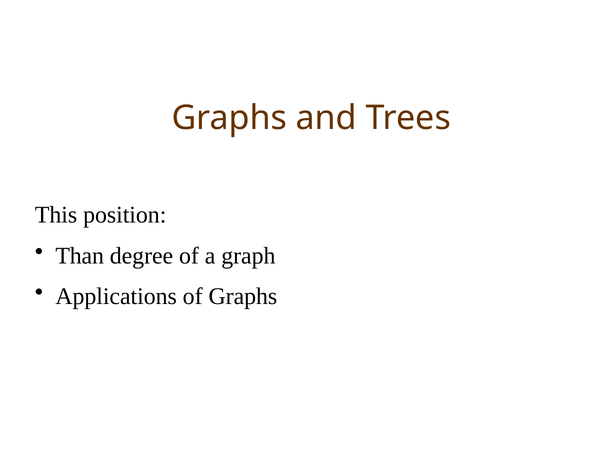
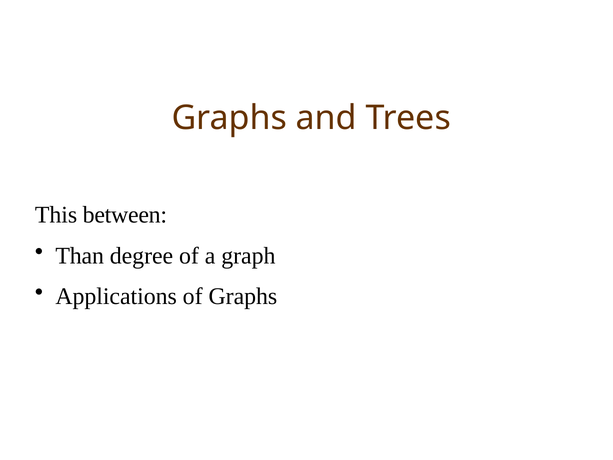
position: position -> between
